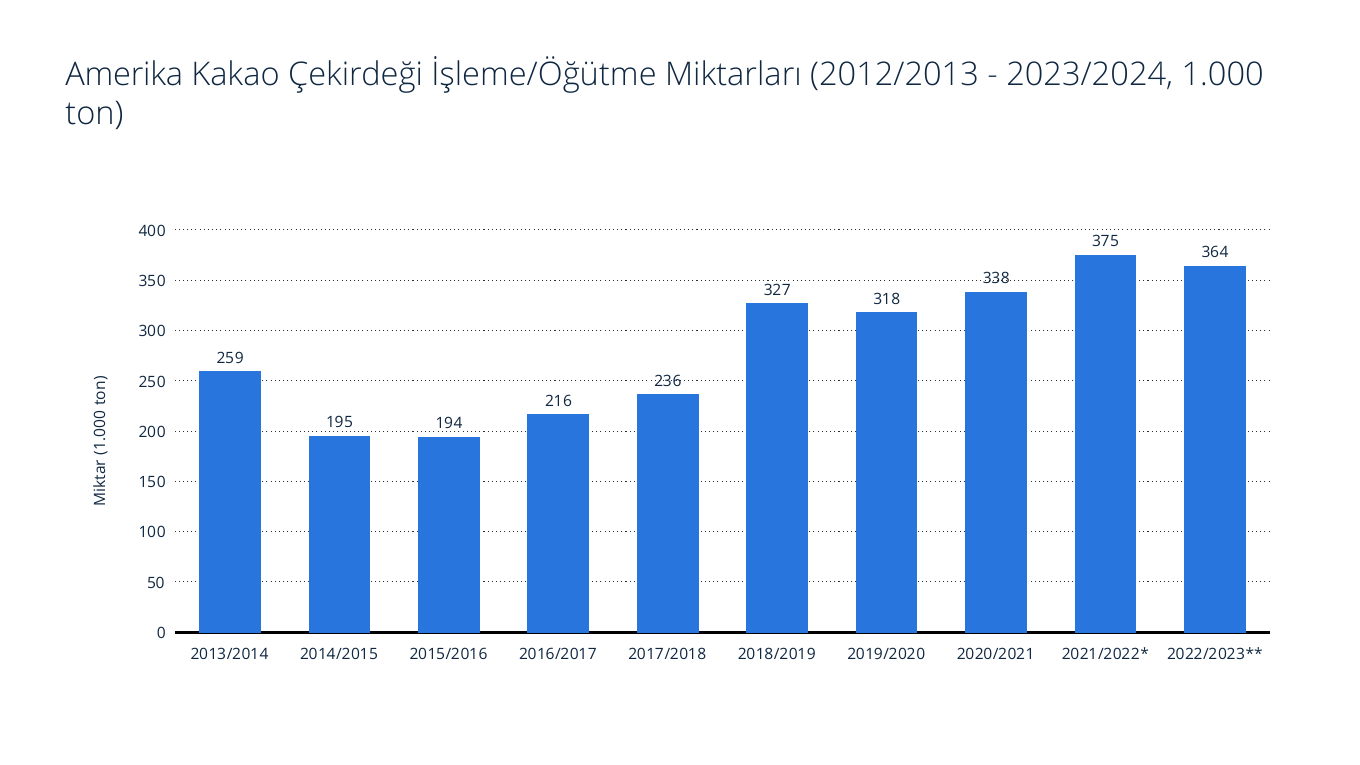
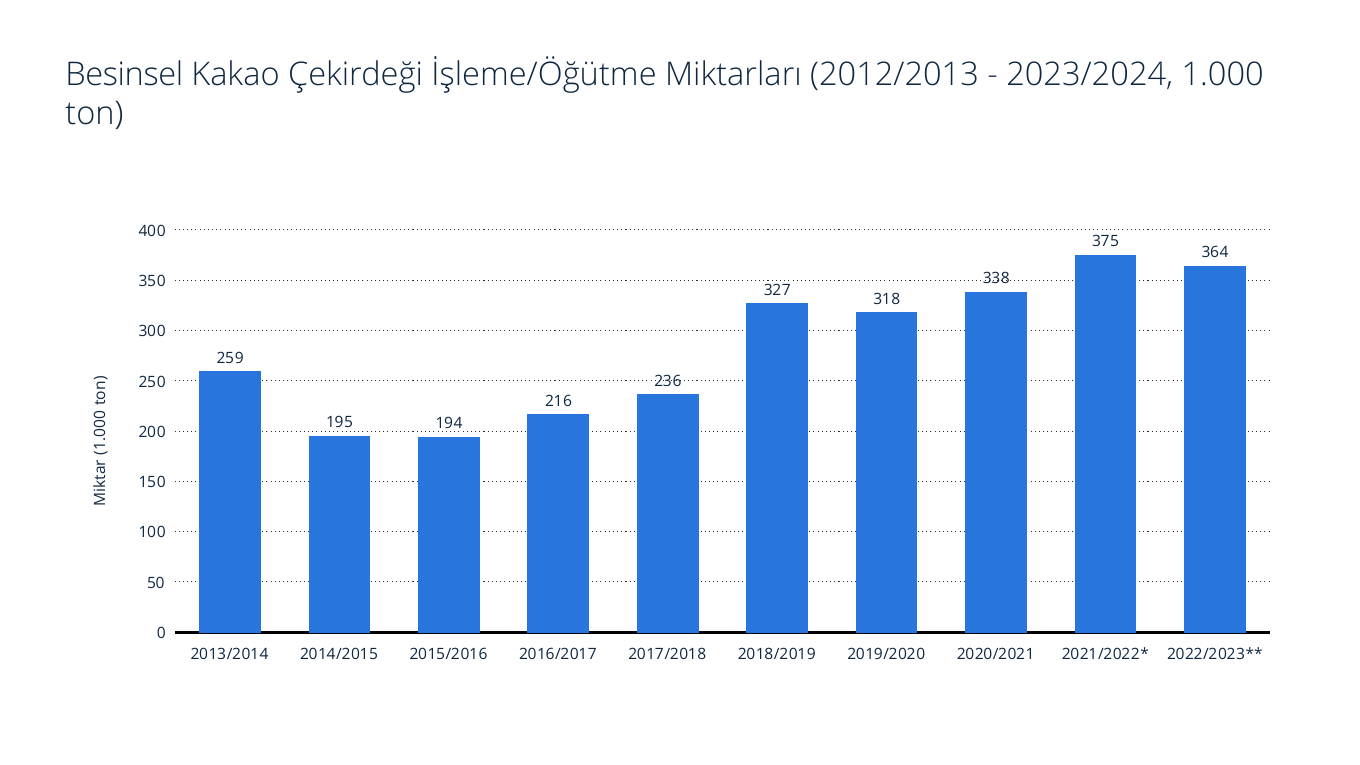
Amerika: Amerika -> Besinsel
